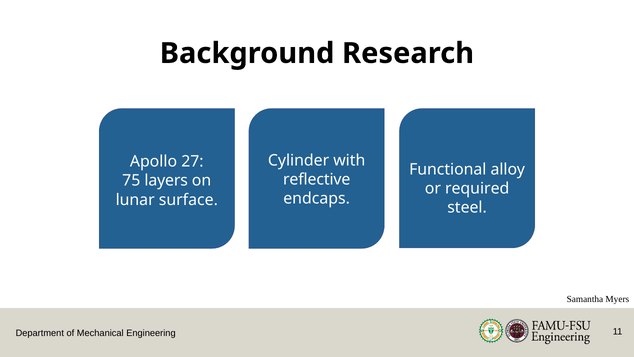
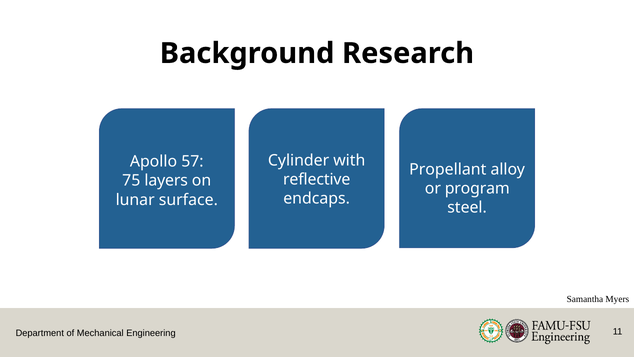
27: 27 -> 57
Functional: Functional -> Propellant
required: required -> program
